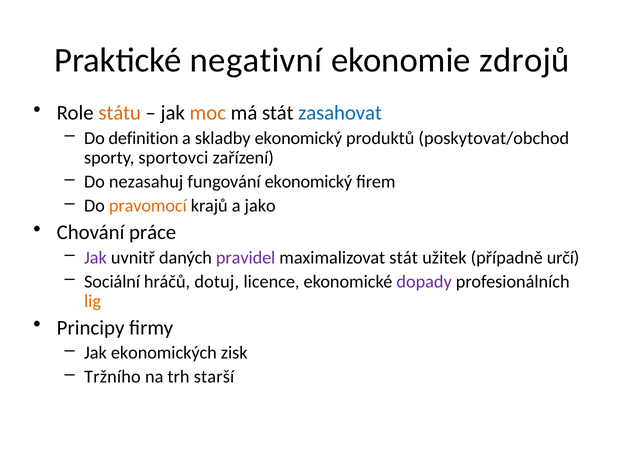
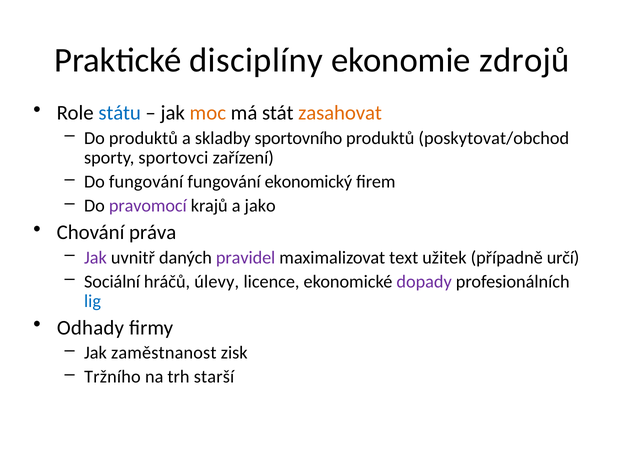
negativní: negativní -> disciplíny
státu colour: orange -> blue
zasahovat colour: blue -> orange
Do definition: definition -> produktů
skladby ekonomický: ekonomický -> sportovního
Do nezasahuj: nezasahuj -> fungování
pravomocí colour: orange -> purple
práce: práce -> práva
maximalizovat stát: stát -> text
dotuj: dotuj -> úlevy
lig colour: orange -> blue
Principy: Principy -> Odhady
ekonomických: ekonomických -> zaměstnanost
